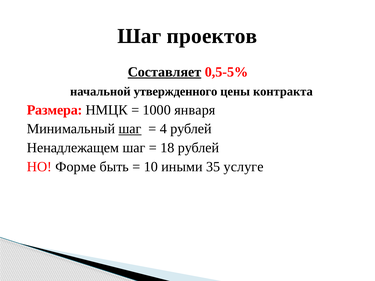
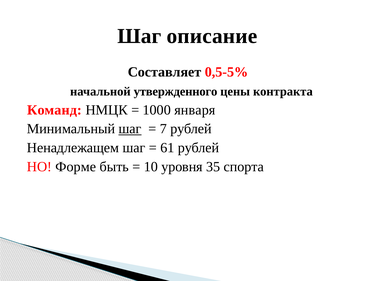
проектов: проектов -> описание
Составляет underline: present -> none
Размера: Размера -> Команд
4: 4 -> 7
18: 18 -> 61
иными: иными -> уровня
услуге: услуге -> спорта
